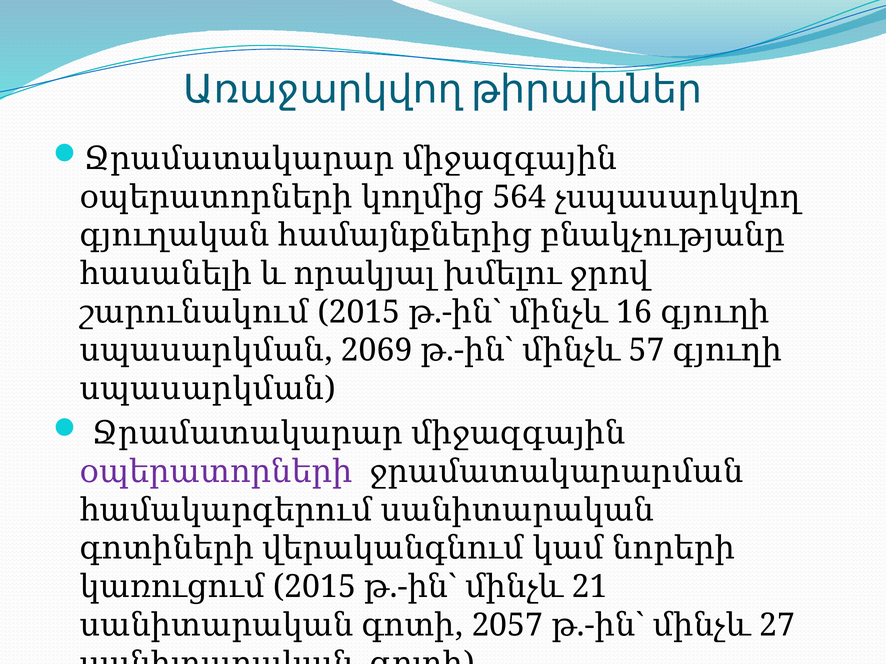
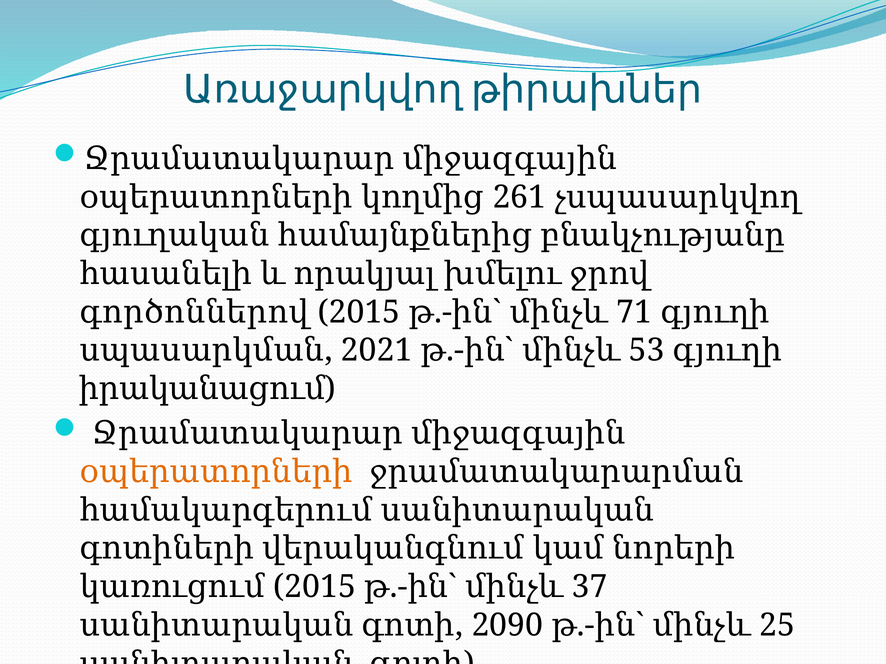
564: 564 -> 261
շարունակում: շարունակում -> գործոններով
16: 16 -> 71
2069: 2069 -> 2021
57: 57 -> 53
սպասարկման at (202, 389): սպասարկման -> իրականացում
օպերատորների at (216, 472) colour: purple -> orange
21: 21 -> 37
2057: 2057 -> 2090
27: 27 -> 25
